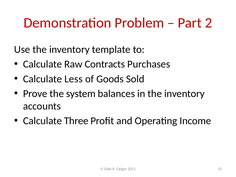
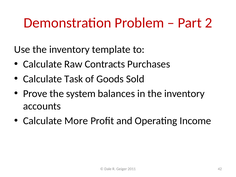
Less: Less -> Task
Three: Three -> More
